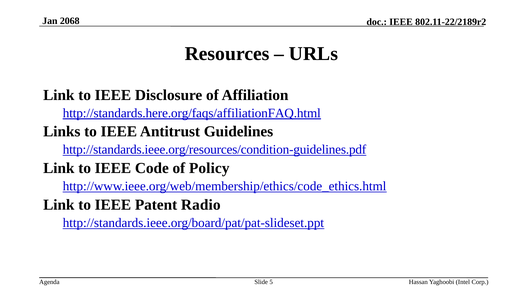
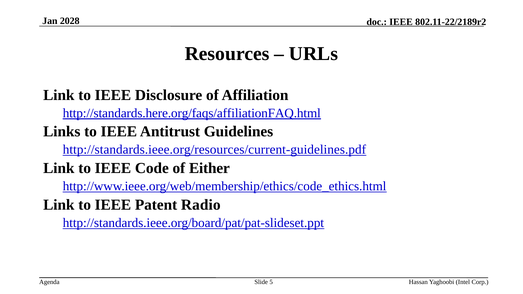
2068: 2068 -> 2028
http://standards.ieee.org/resources/condition-guidelines.pdf: http://standards.ieee.org/resources/condition-guidelines.pdf -> http://standards.ieee.org/resources/current-guidelines.pdf
Policy: Policy -> Either
